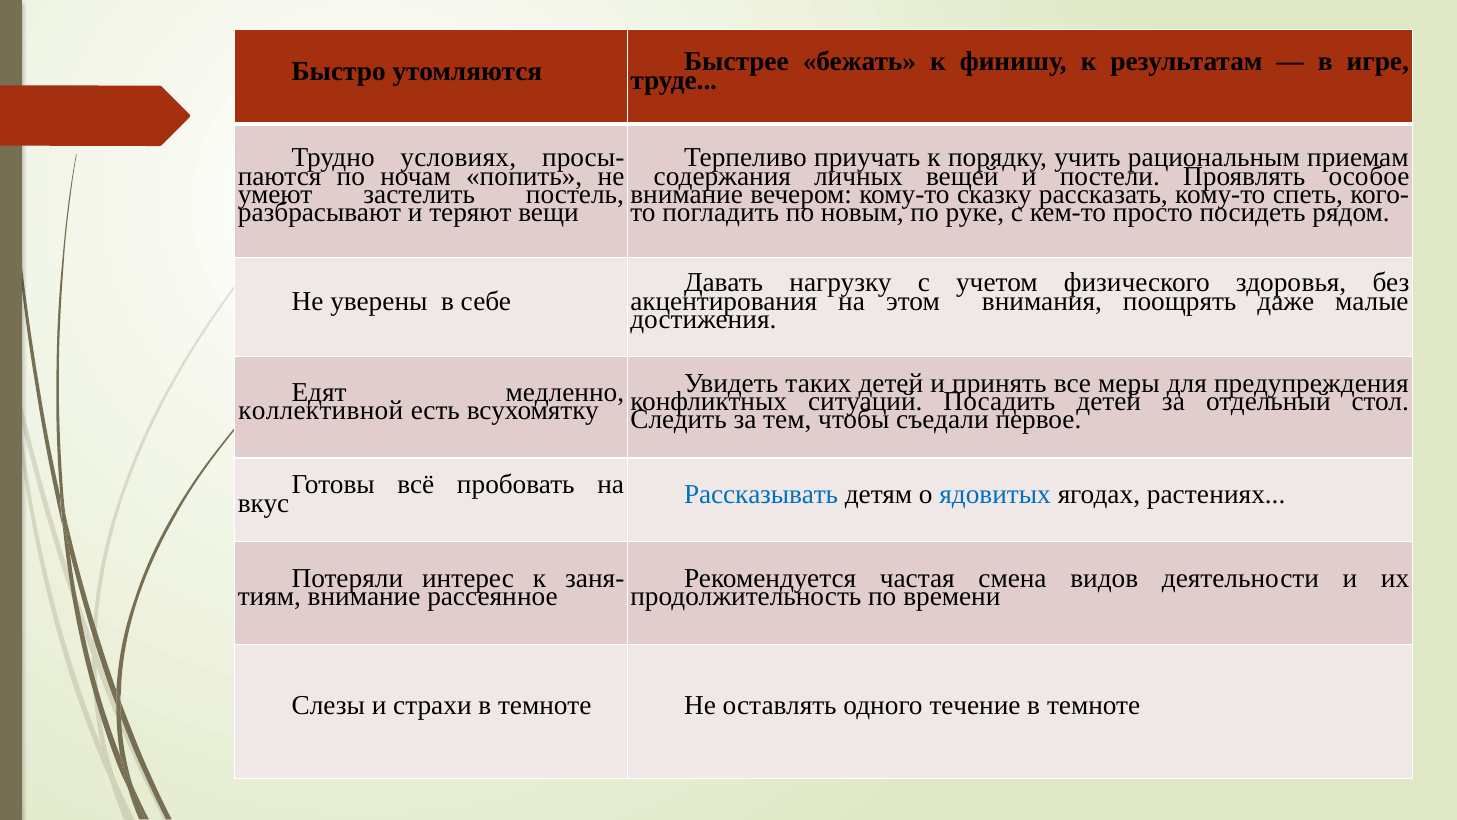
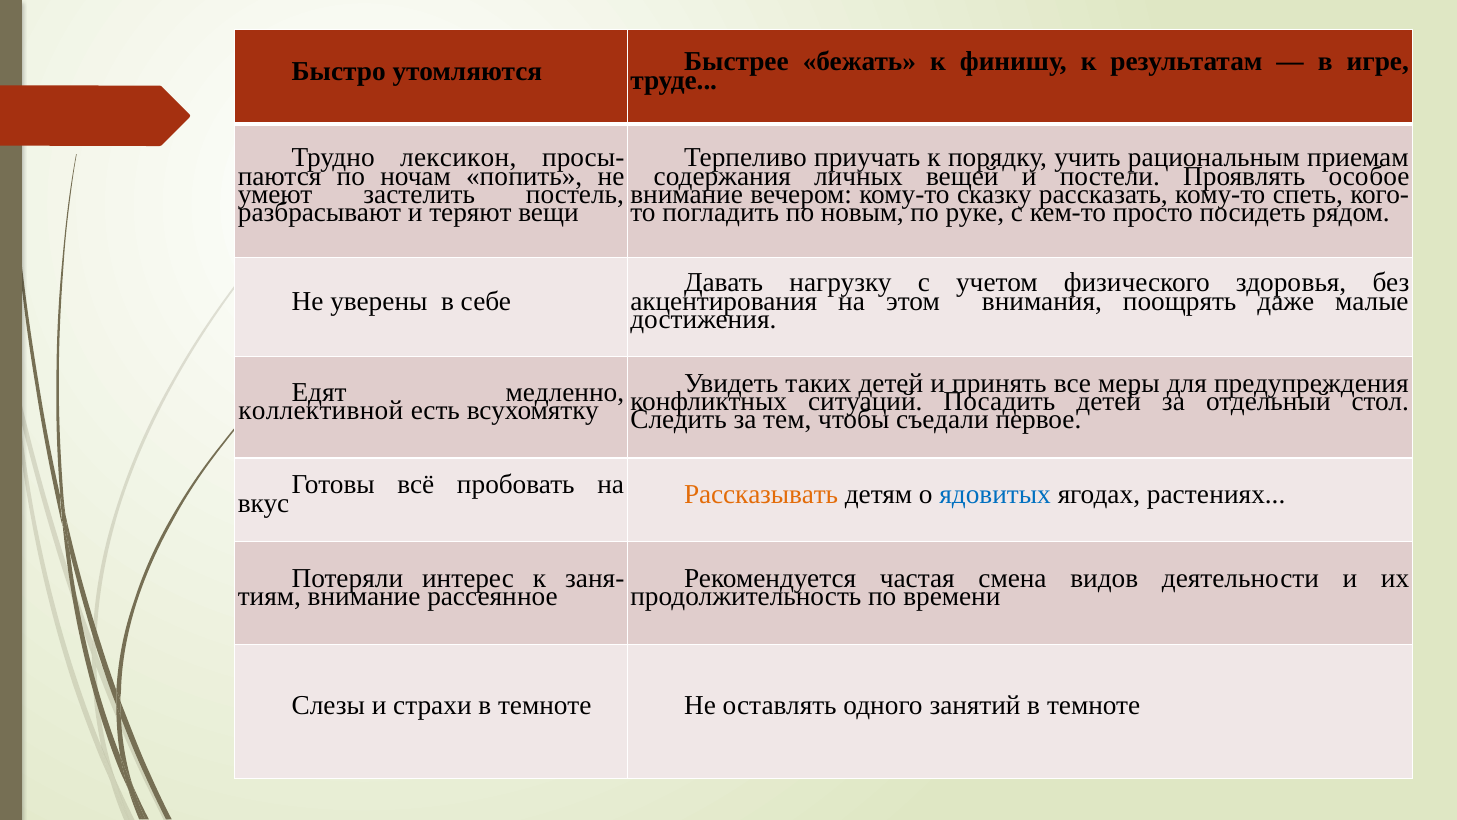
условиях: условиях -> лексикон
Рассказывать colour: blue -> orange
течение: течение -> занятий
